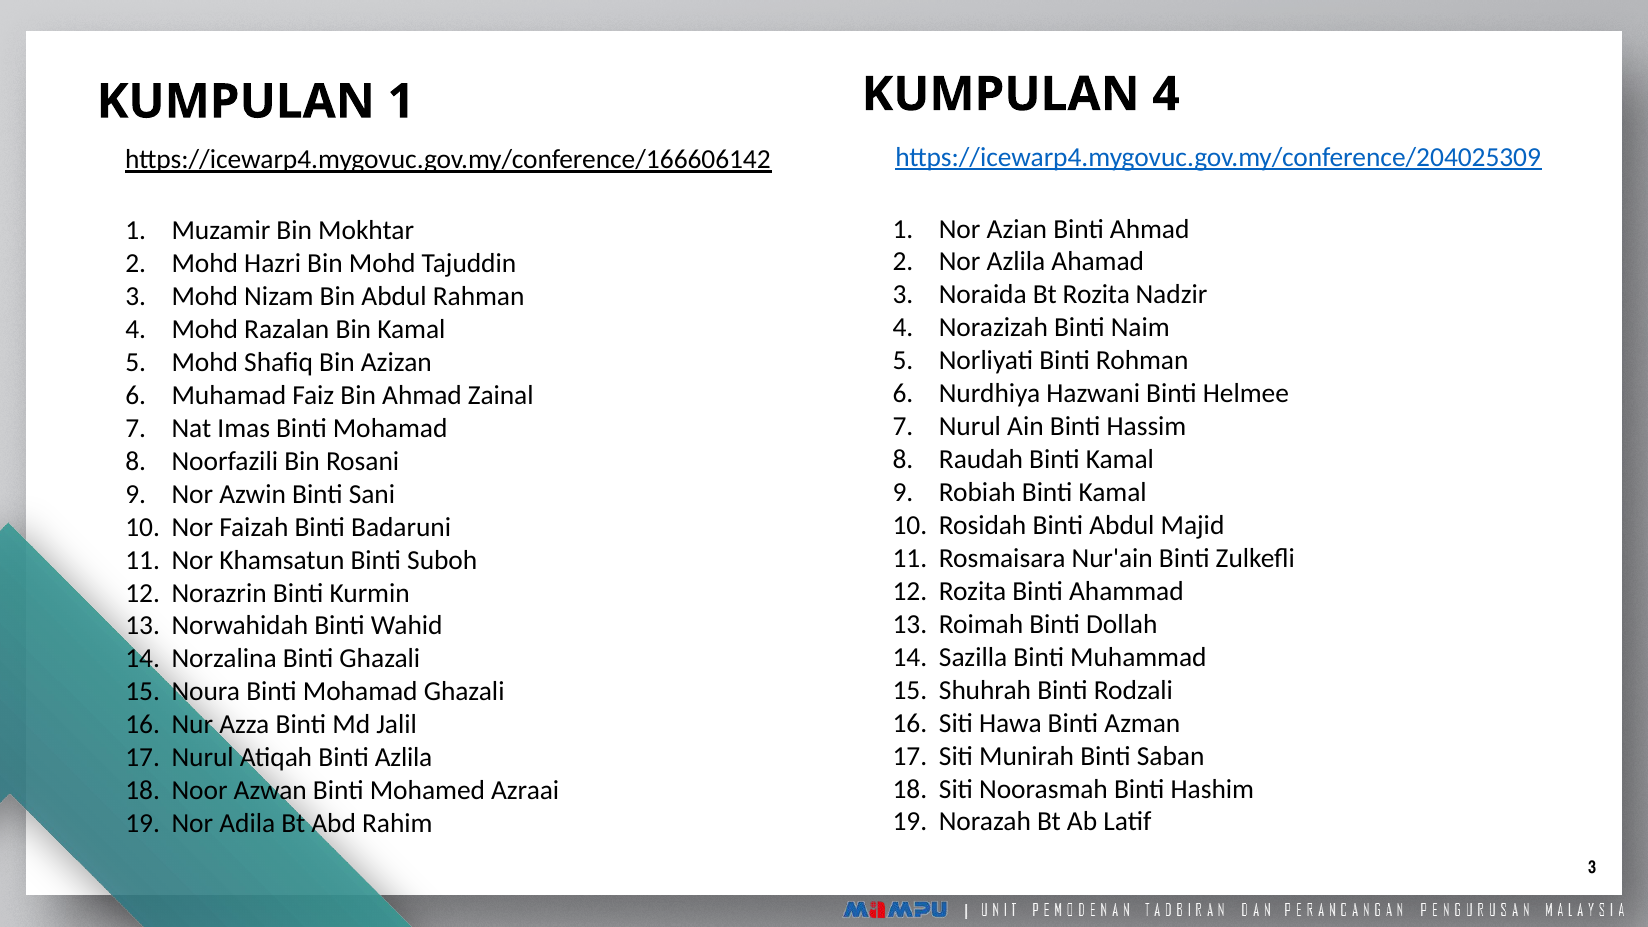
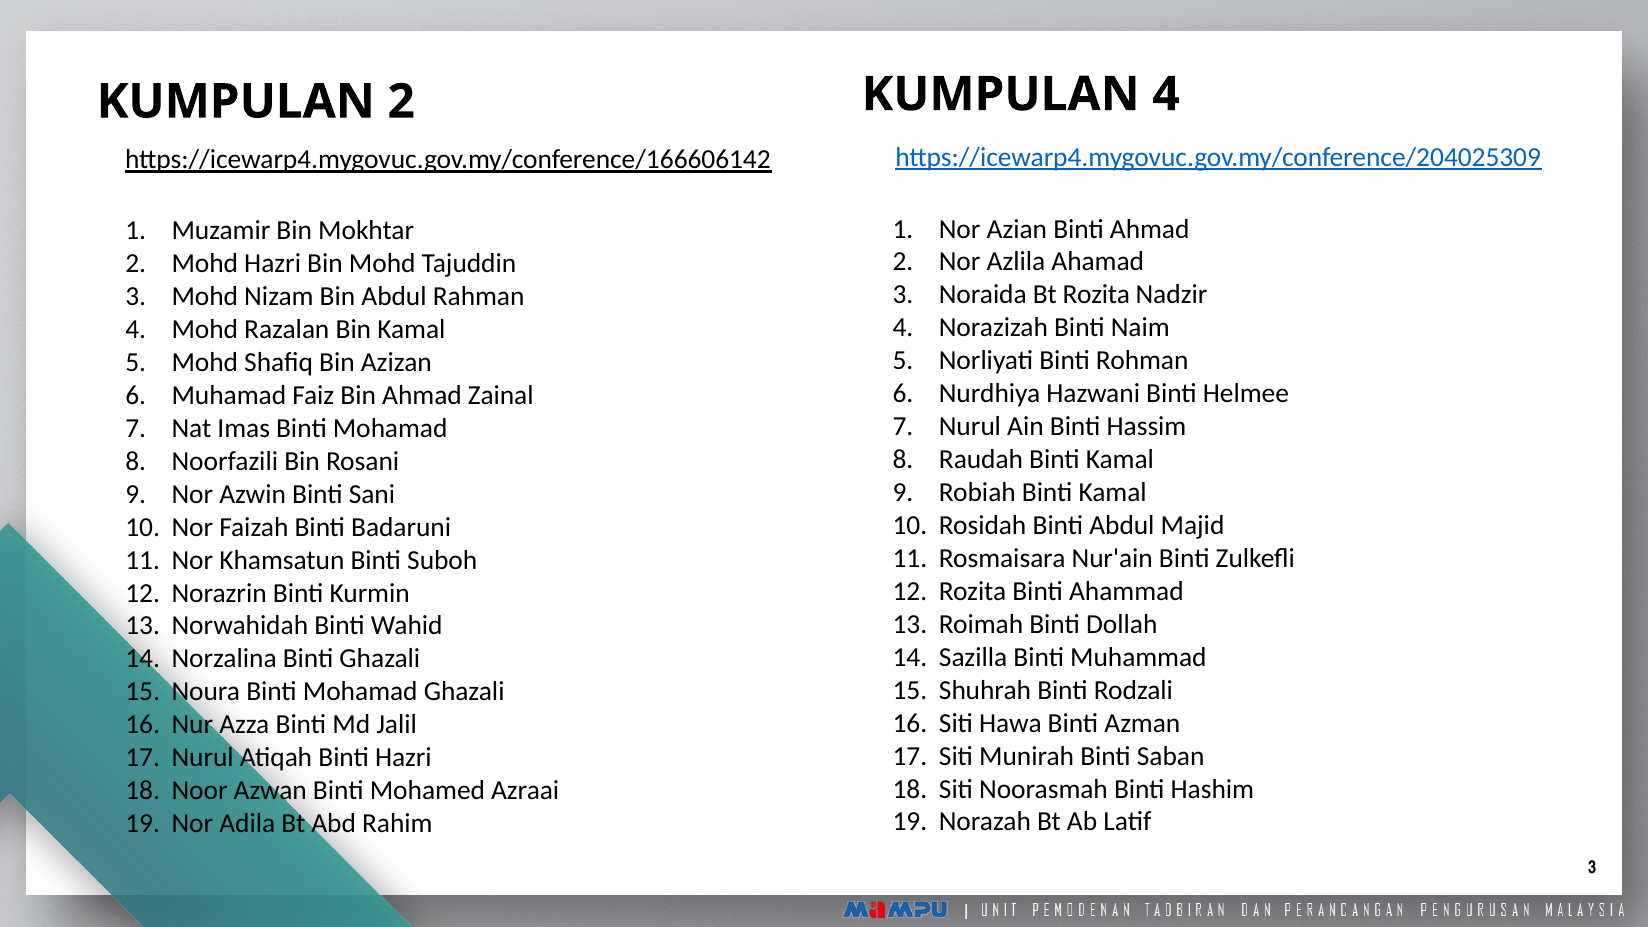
KUMPULAN 1: 1 -> 2
Binti Azlila: Azlila -> Hazri
